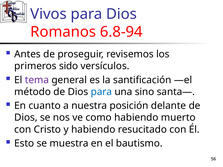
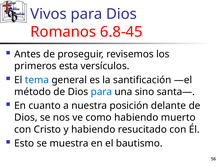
6.8-94: 6.8-94 -> 6.8-45
sido: sido -> esta
tema colour: purple -> blue
